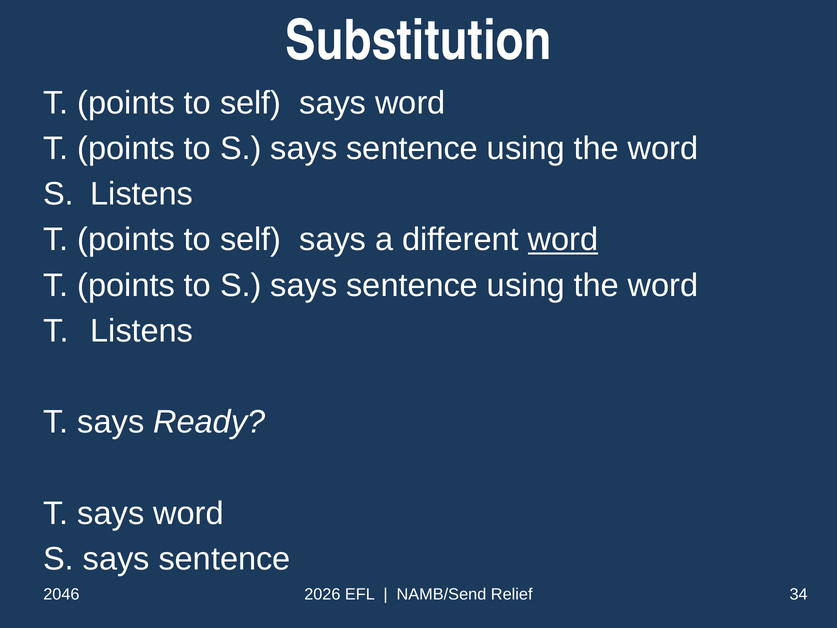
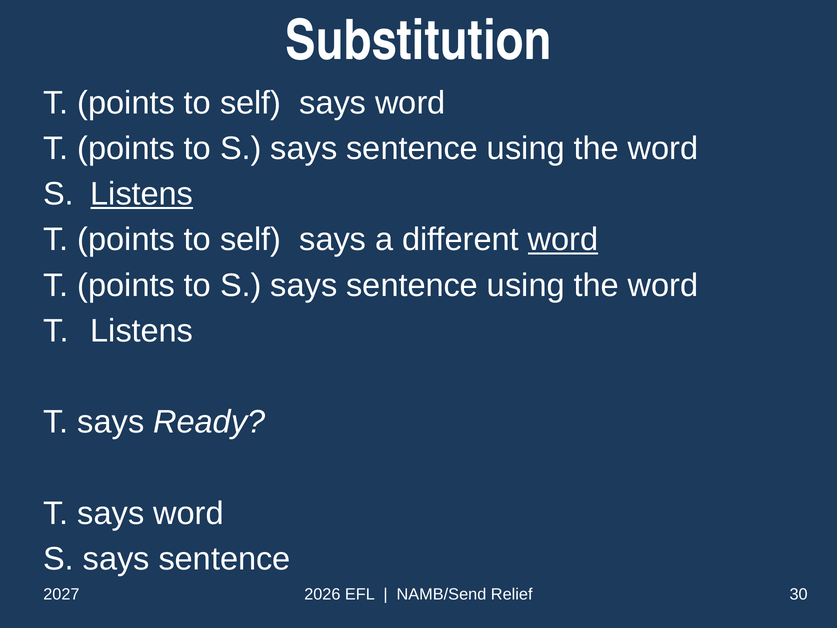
Listens at (142, 194) underline: none -> present
2046: 2046 -> 2027
34: 34 -> 30
